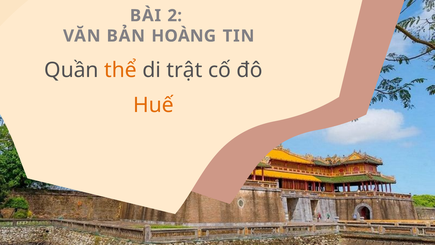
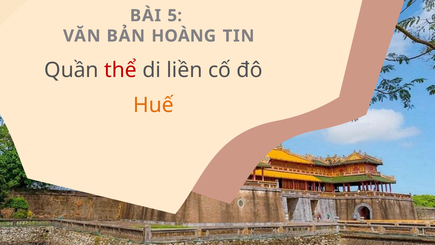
2: 2 -> 5
thể colour: orange -> red
trật: trật -> liền
